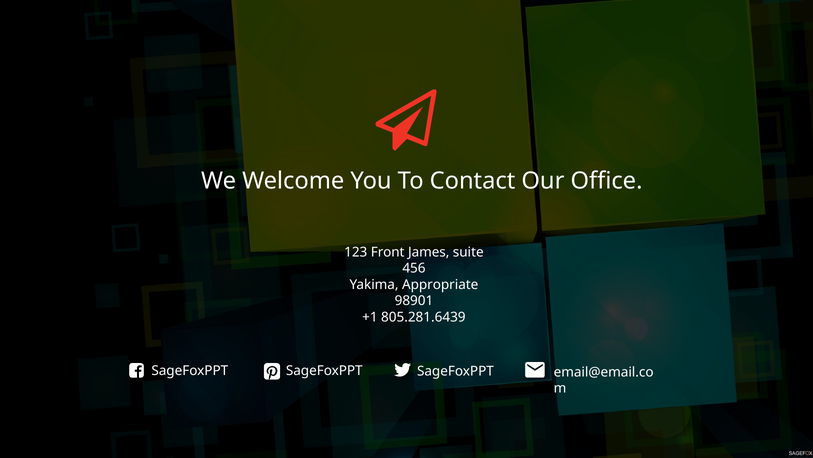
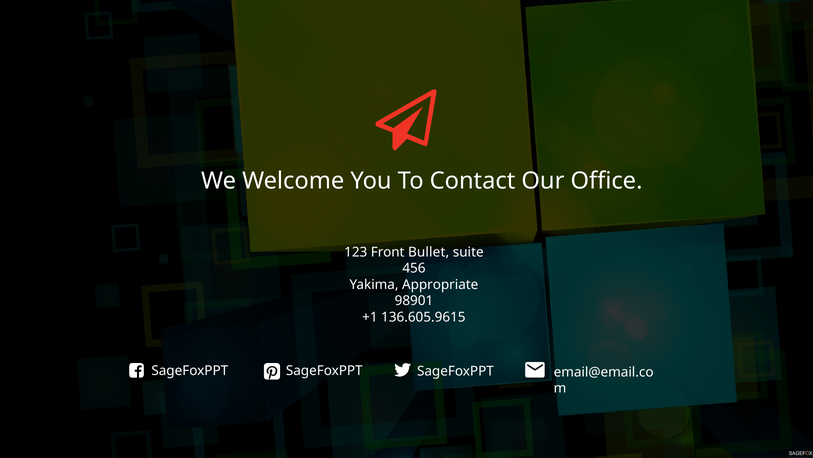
James: James -> Bullet
805.281.6439: 805.281.6439 -> 136.605.9615
